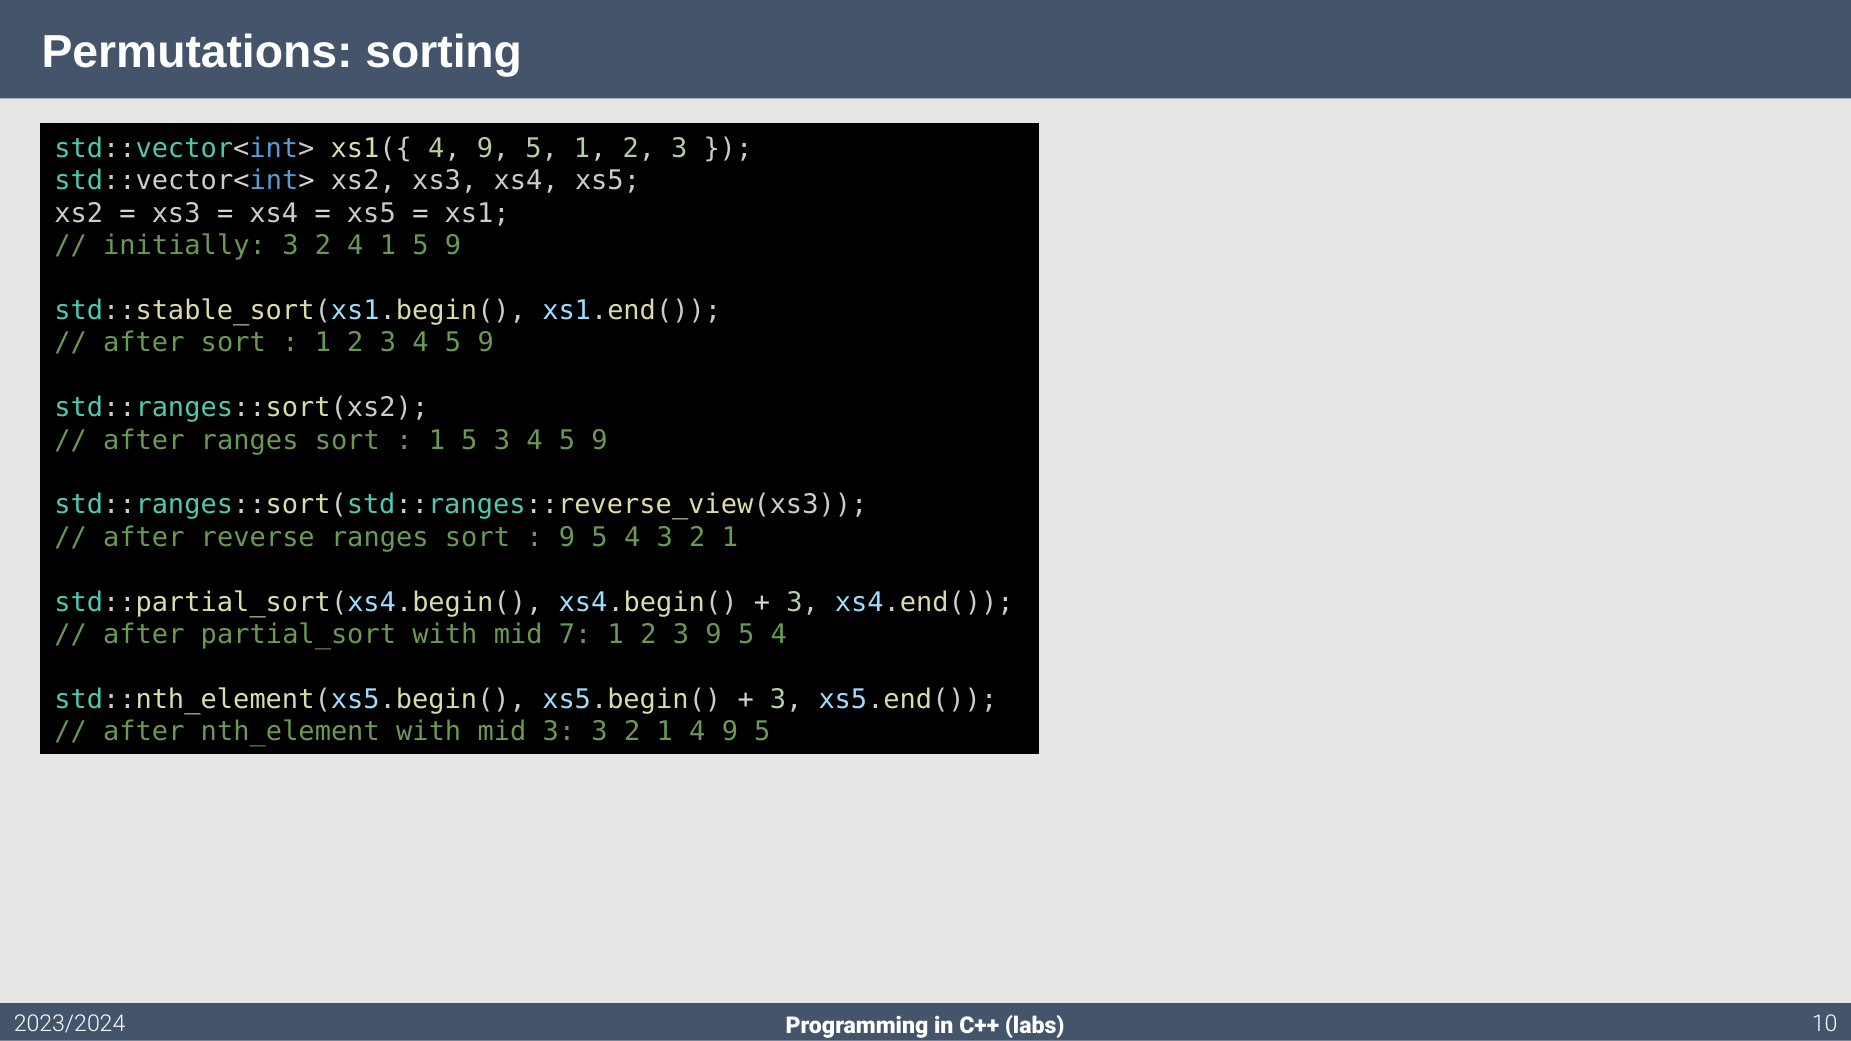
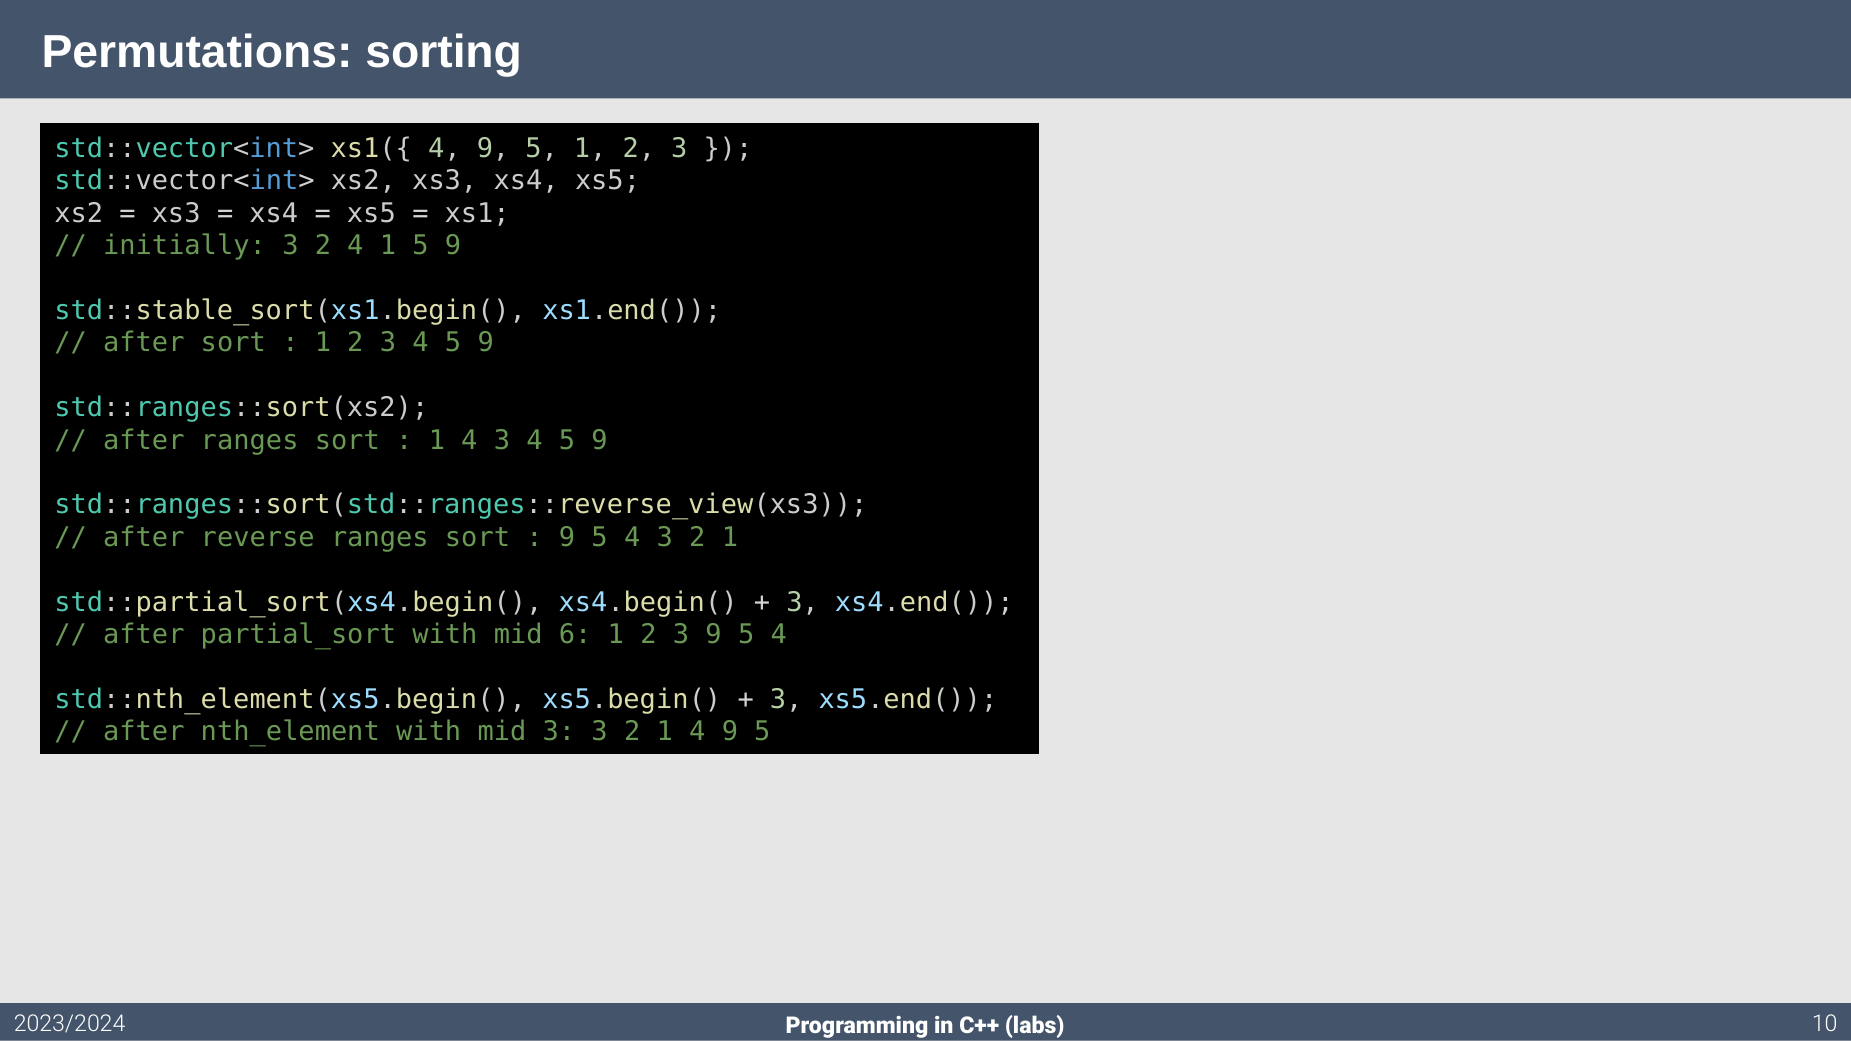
5 at (469, 440): 5 -> 4
7: 7 -> 6
